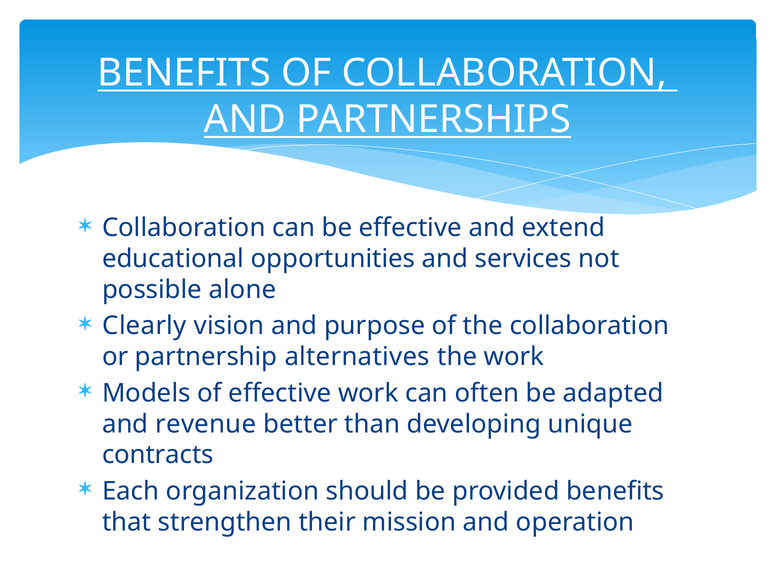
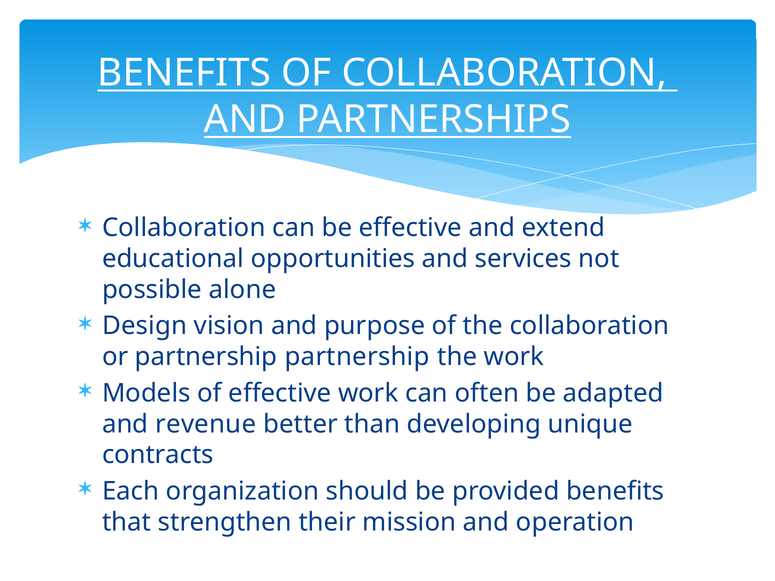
Clearly: Clearly -> Design
partnership alternatives: alternatives -> partnership
